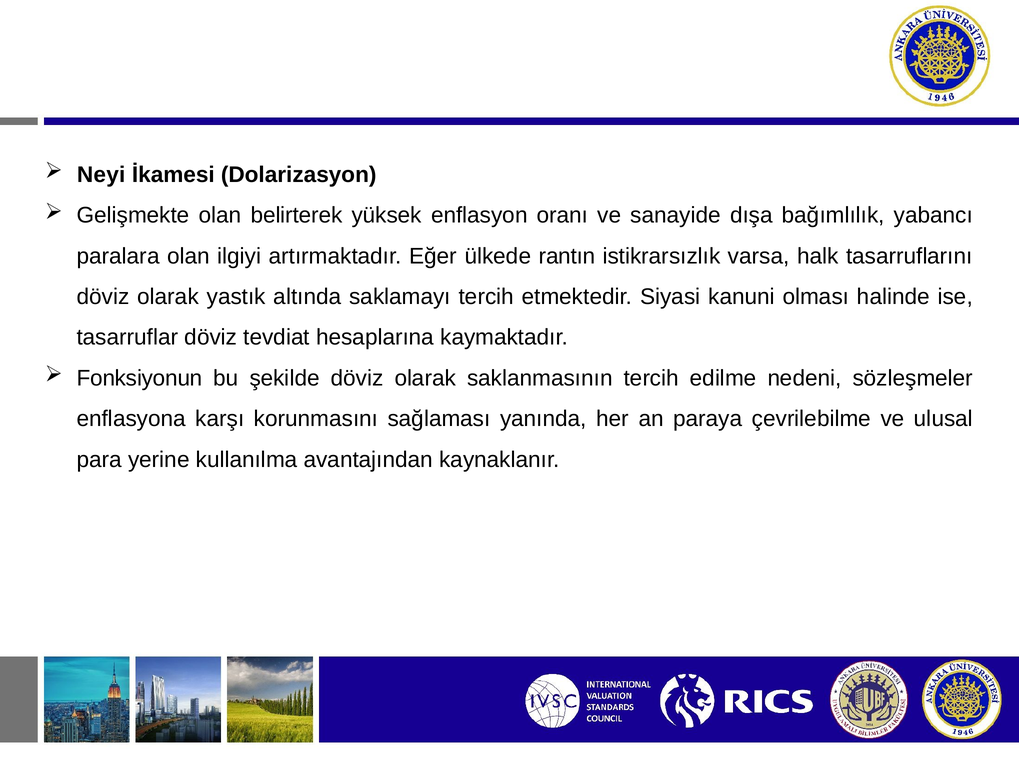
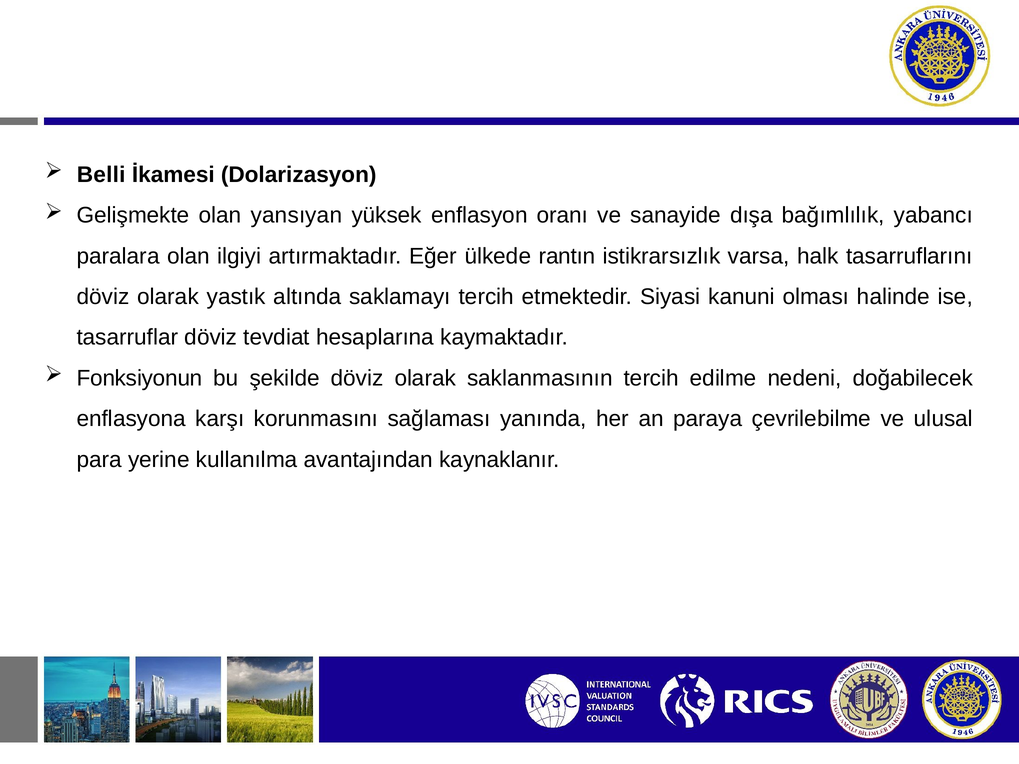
Neyi: Neyi -> Belli
belirterek: belirterek -> yansıyan
sözleşmeler: sözleşmeler -> doğabilecek
